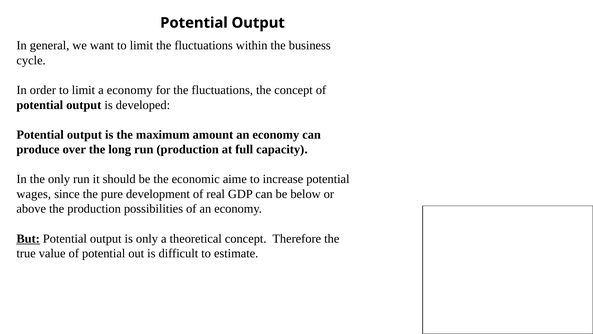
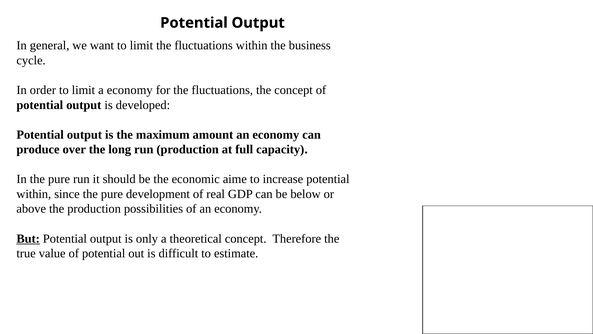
In the only: only -> pure
wages at (34, 194): wages -> within
